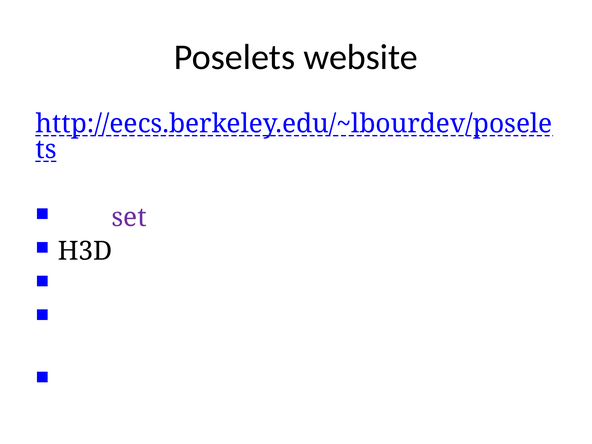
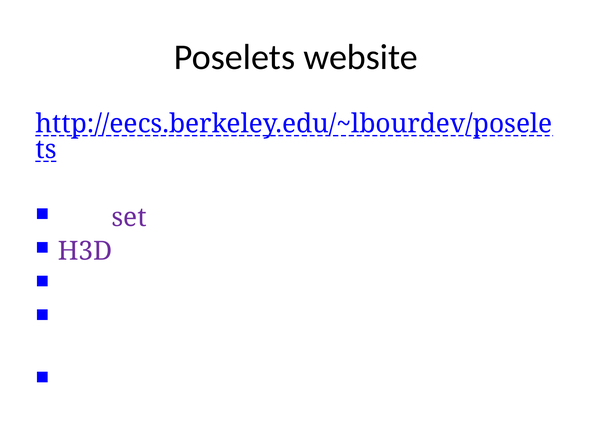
H3D colour: black -> purple
